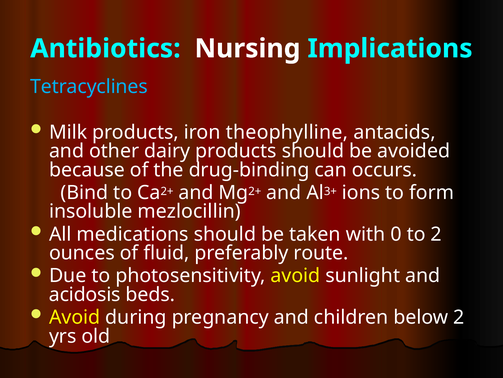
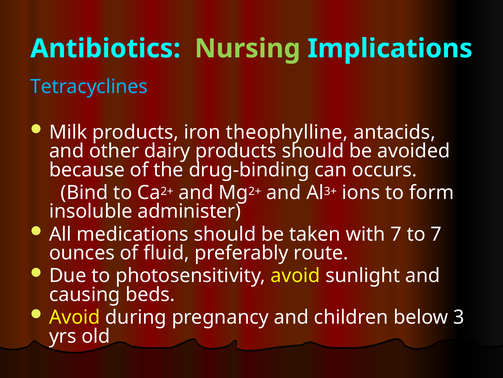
Nursing colour: white -> light green
mezlocillin: mezlocillin -> administer
with 0: 0 -> 7
to 2: 2 -> 7
acidosis: acidosis -> causing
below 2: 2 -> 3
